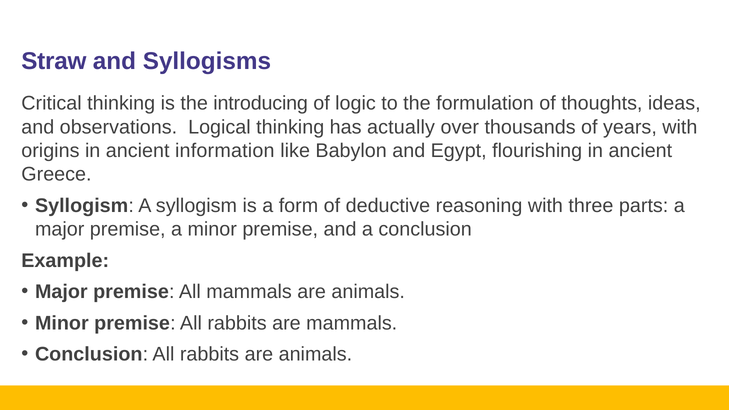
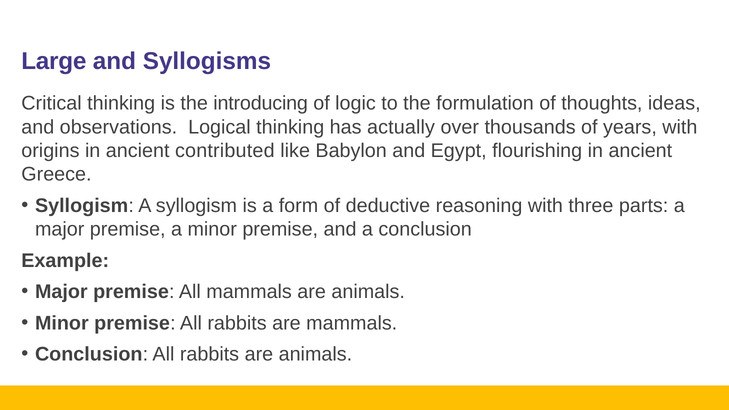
Straw: Straw -> Large
information: information -> contributed
